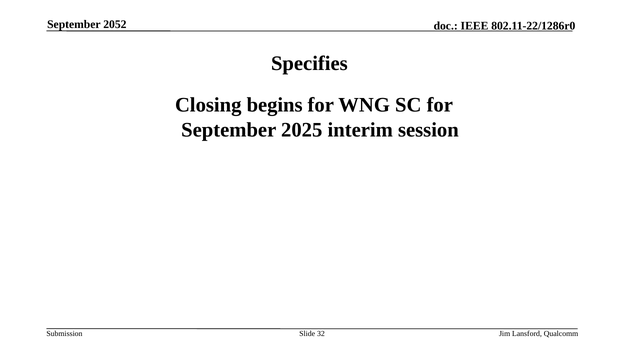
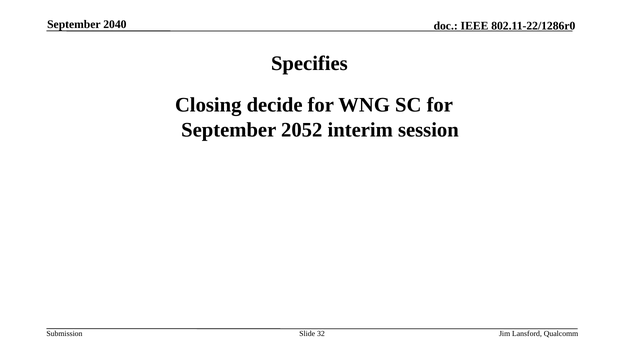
2052: 2052 -> 2040
begins: begins -> decide
2025: 2025 -> 2052
